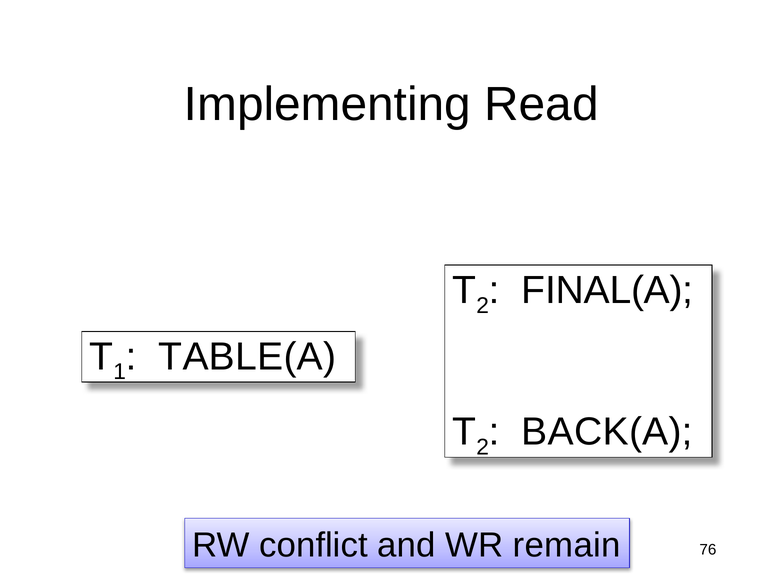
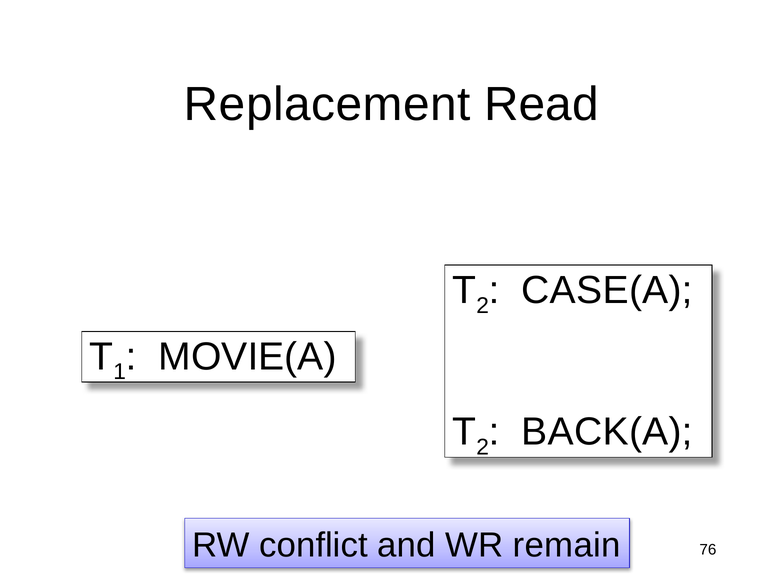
Implementing: Implementing -> Replacement
FINAL(A: FINAL(A -> CASE(A
TABLE(A: TABLE(A -> MOVIE(A
